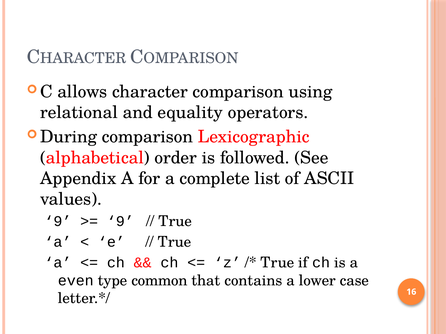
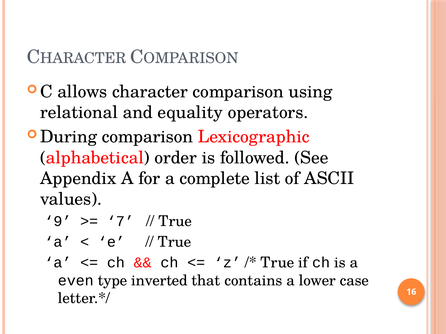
9 at (120, 222): 9 -> 7
common: common -> inverted
